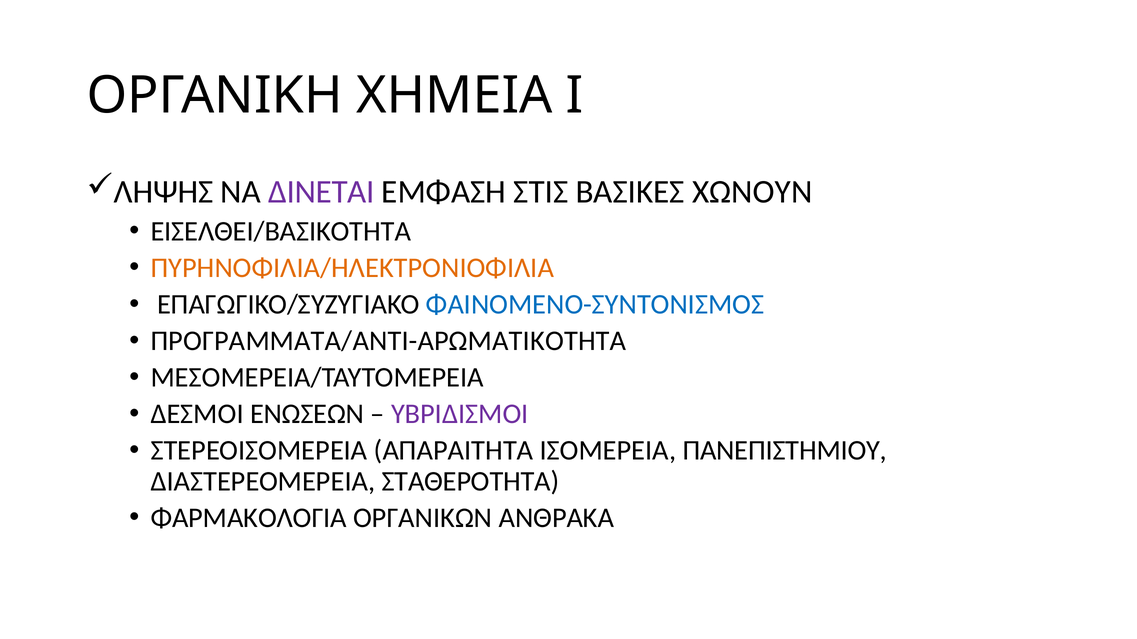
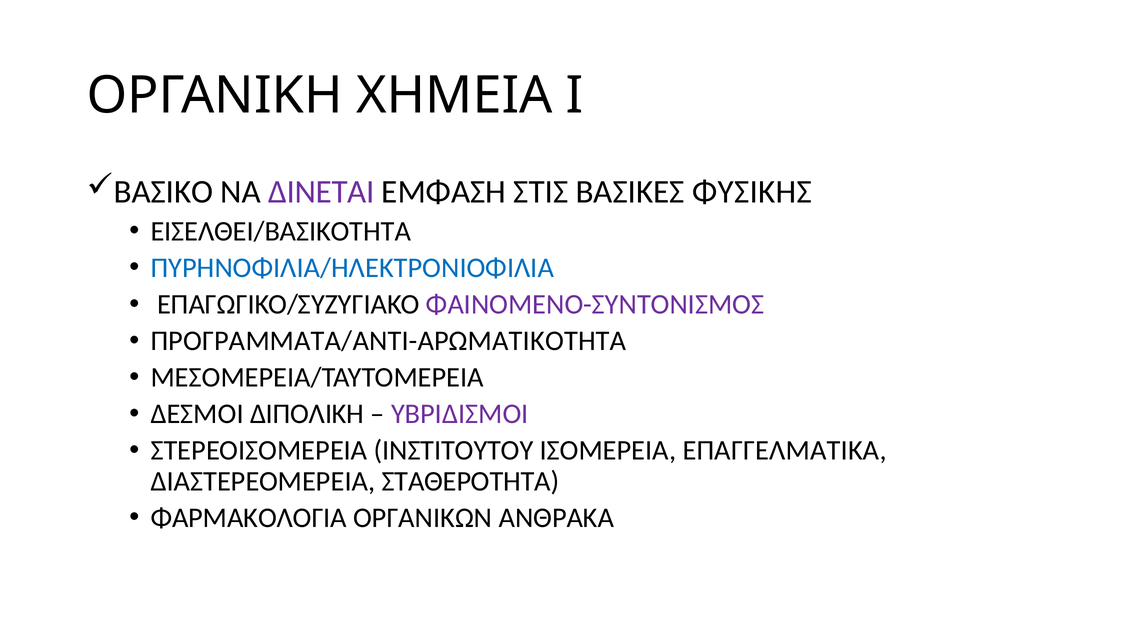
ΛΗΨΗΣ: ΛΗΨΗΣ -> ΒΑΣΙΚΟ
ΧΩΝΟΥΝ: ΧΩΝΟΥΝ -> ΦΥΣΙΚΗΣ
ΠΥΡΗΝΟΦΙΛΙΑ/ΗΛΕΚΤΡΟΝΙΟΦΙΛΙΑ colour: orange -> blue
ΦΑΙΝΟΜΕΝΟ-ΣΥΝΤΟΝΙΣΜΟΣ colour: blue -> purple
ΕΝΩΣΕΩΝ: ΕΝΩΣΕΩΝ -> ΔΙΠΟΛΙΚΗ
ΑΠΑΡΑΙΤΗΤΑ: ΑΠΑΡΑΙΤΗΤΑ -> ΙΝΣΤΙΤΟΥΤΟΥ
ΠΑΝΕΠΙΣΤΗΜΙΟΥ: ΠΑΝΕΠΙΣΤΗΜΙΟΥ -> ΕΠΑΓΓΕΛΜΑΤΙΚΑ
